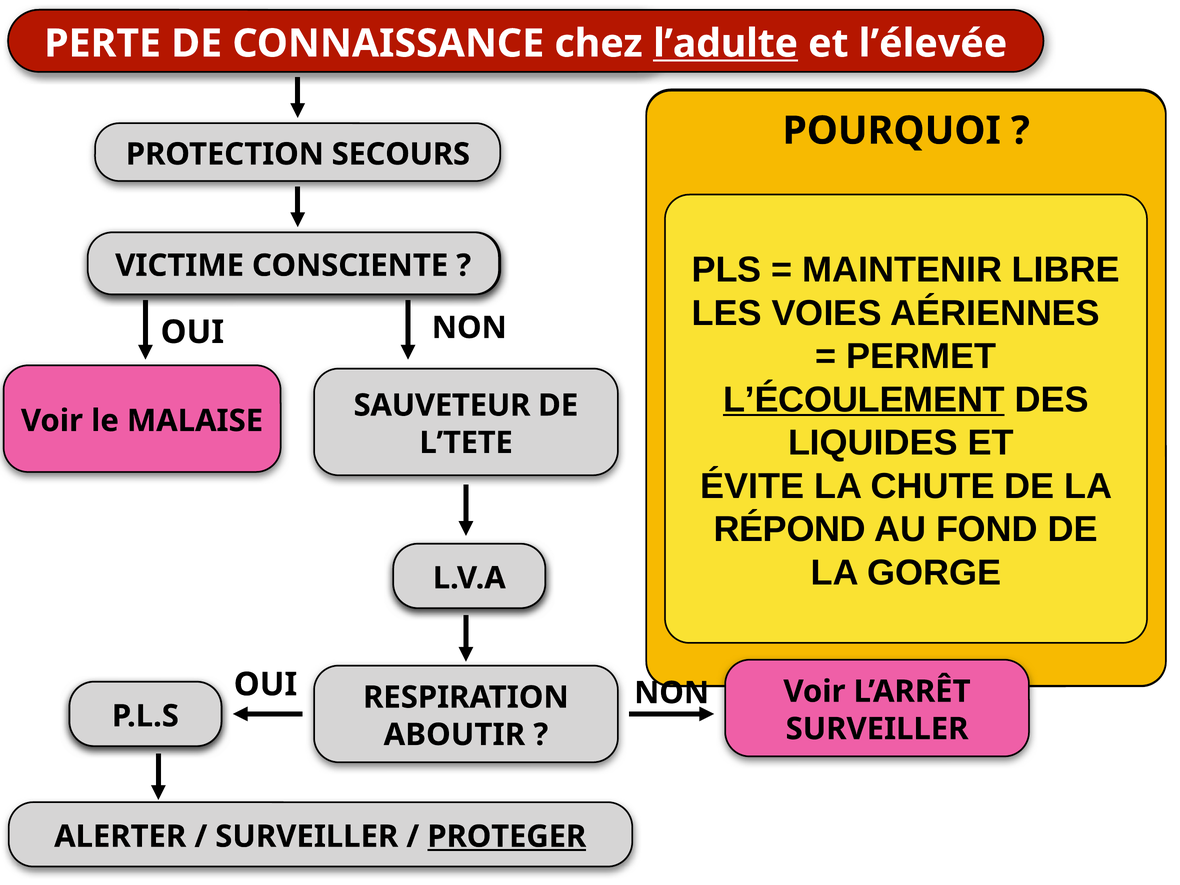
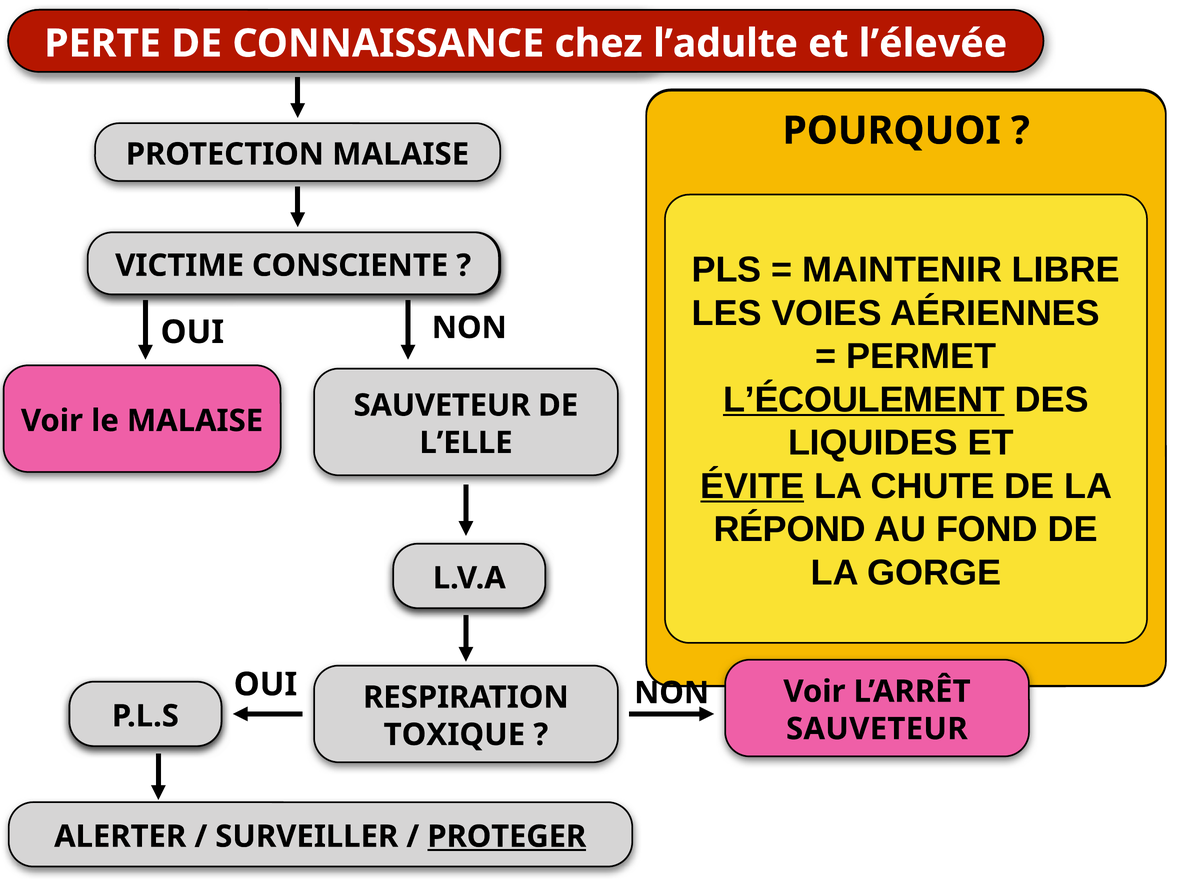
l’adulte underline: present -> none
PROTECTION SECOURS: SECOURS -> MALAISE
L’TETE: L’TETE -> L’ELLE
ÉVITE underline: none -> present
SURVEILLER at (877, 729): SURVEILLER -> SAUVETEUR
ABOUTIR at (454, 735): ABOUTIR -> TOXIQUE
